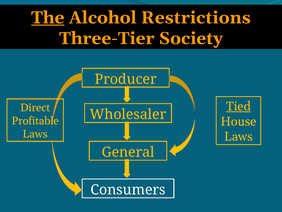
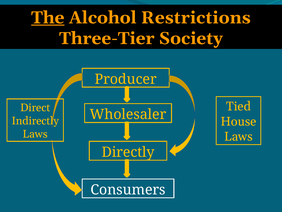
Tied underline: present -> none
Profitable: Profitable -> Indirectly
General: General -> Directly
